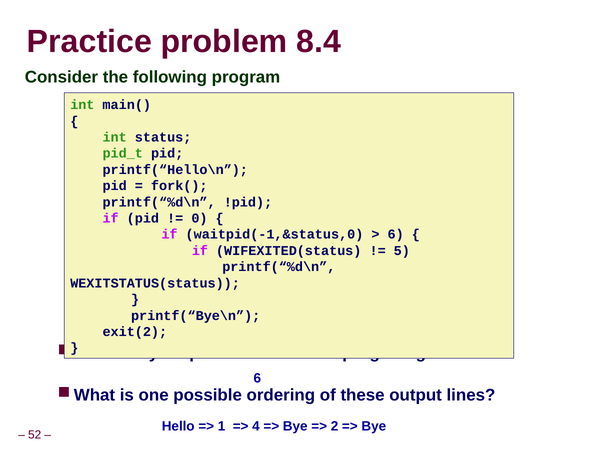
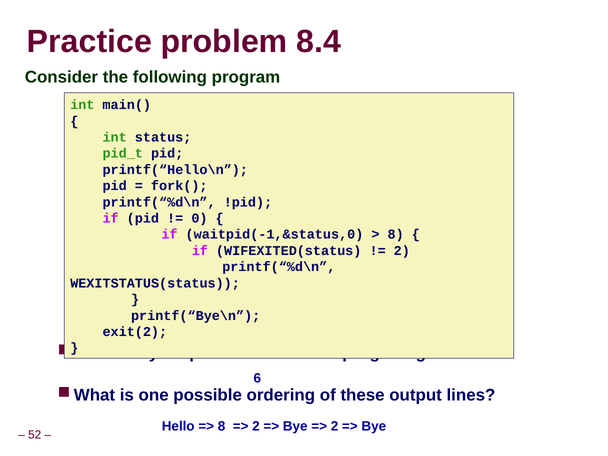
6 at (396, 235): 6 -> 8
5 at (402, 251): 5 -> 2
1 at (222, 426): 1 -> 8
4 at (256, 426): 4 -> 2
